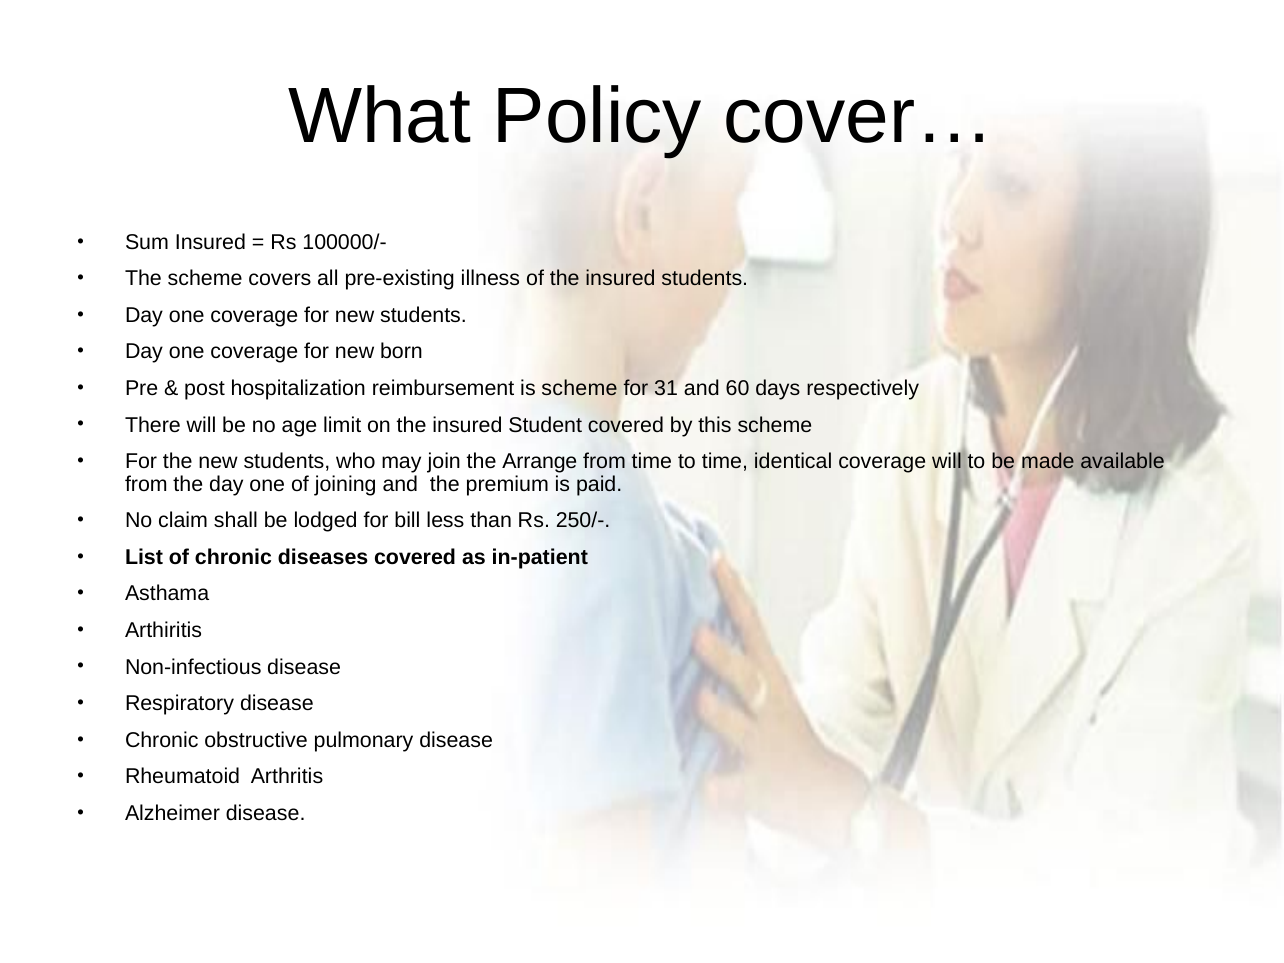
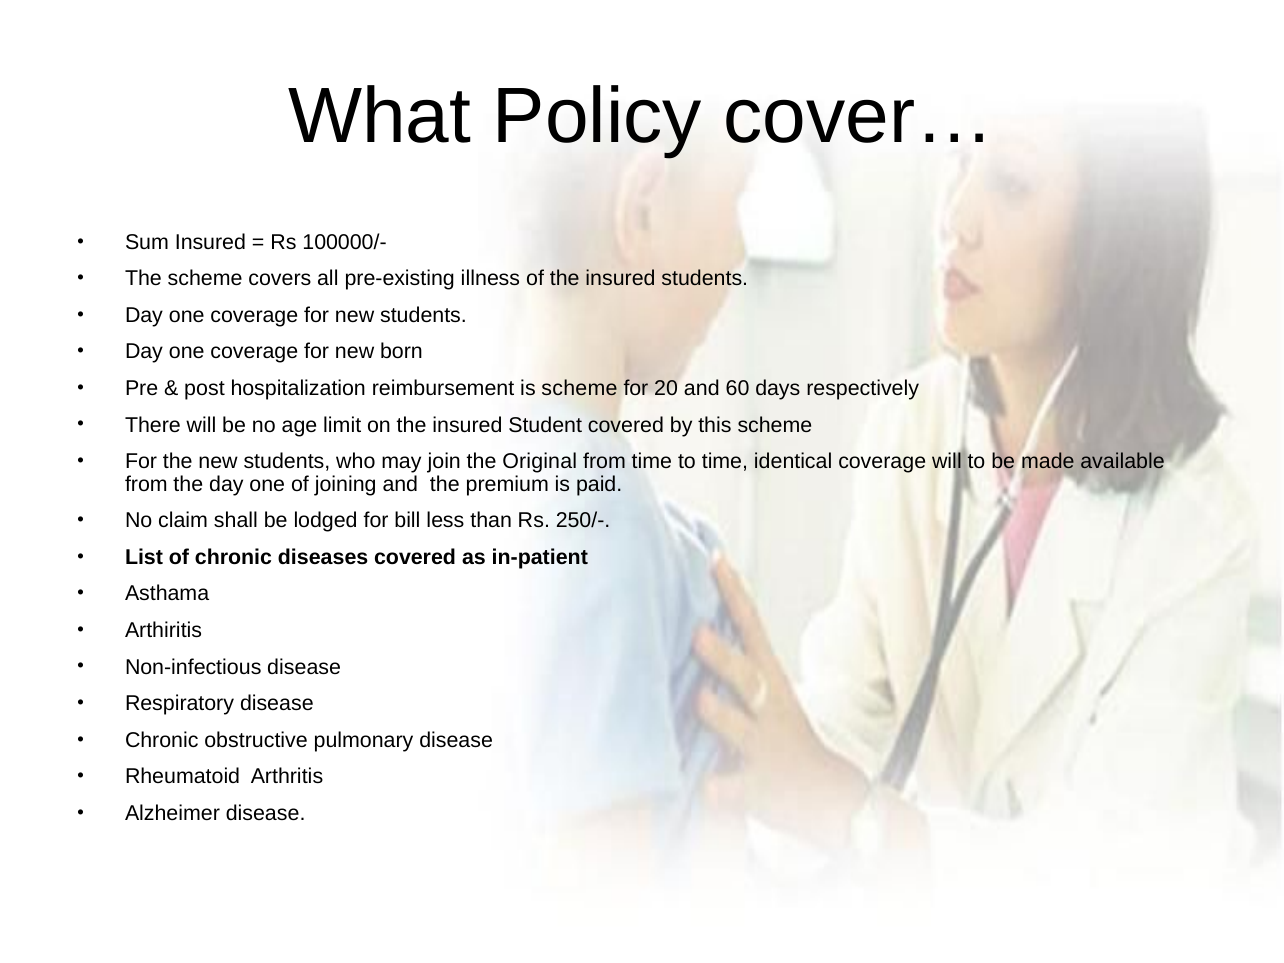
31: 31 -> 20
Arrange: Arrange -> Original
